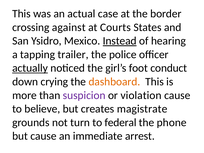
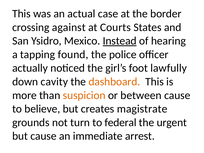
trailer: trailer -> found
actually underline: present -> none
conduct: conduct -> lawfully
crying: crying -> cavity
suspicion colour: purple -> orange
violation: violation -> between
phone: phone -> urgent
